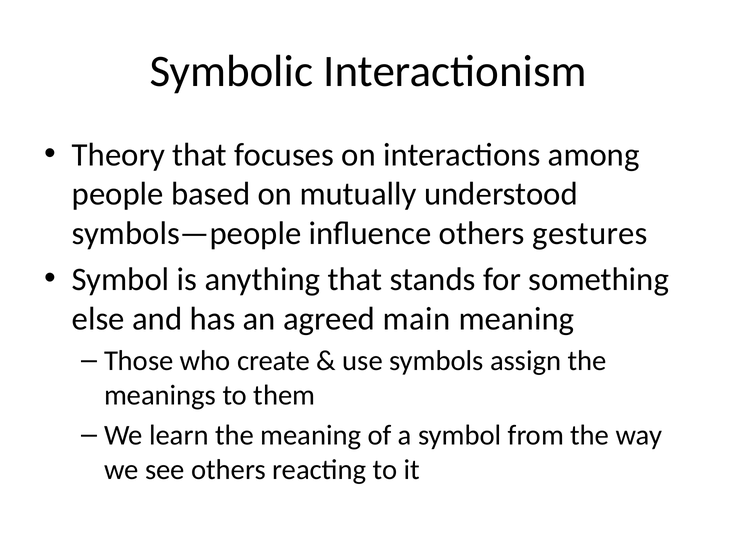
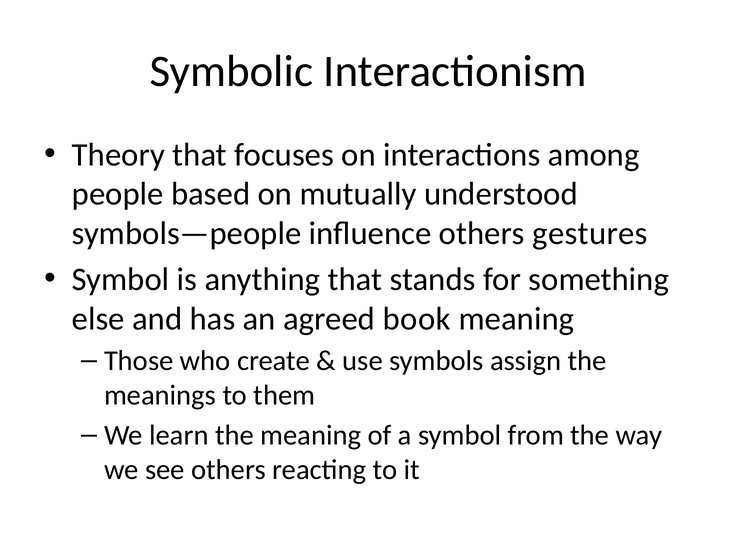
main: main -> book
